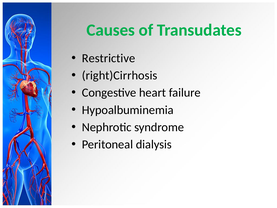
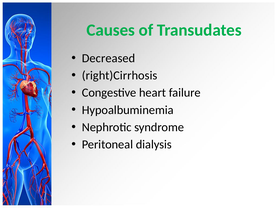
Restrictive: Restrictive -> Decreased
